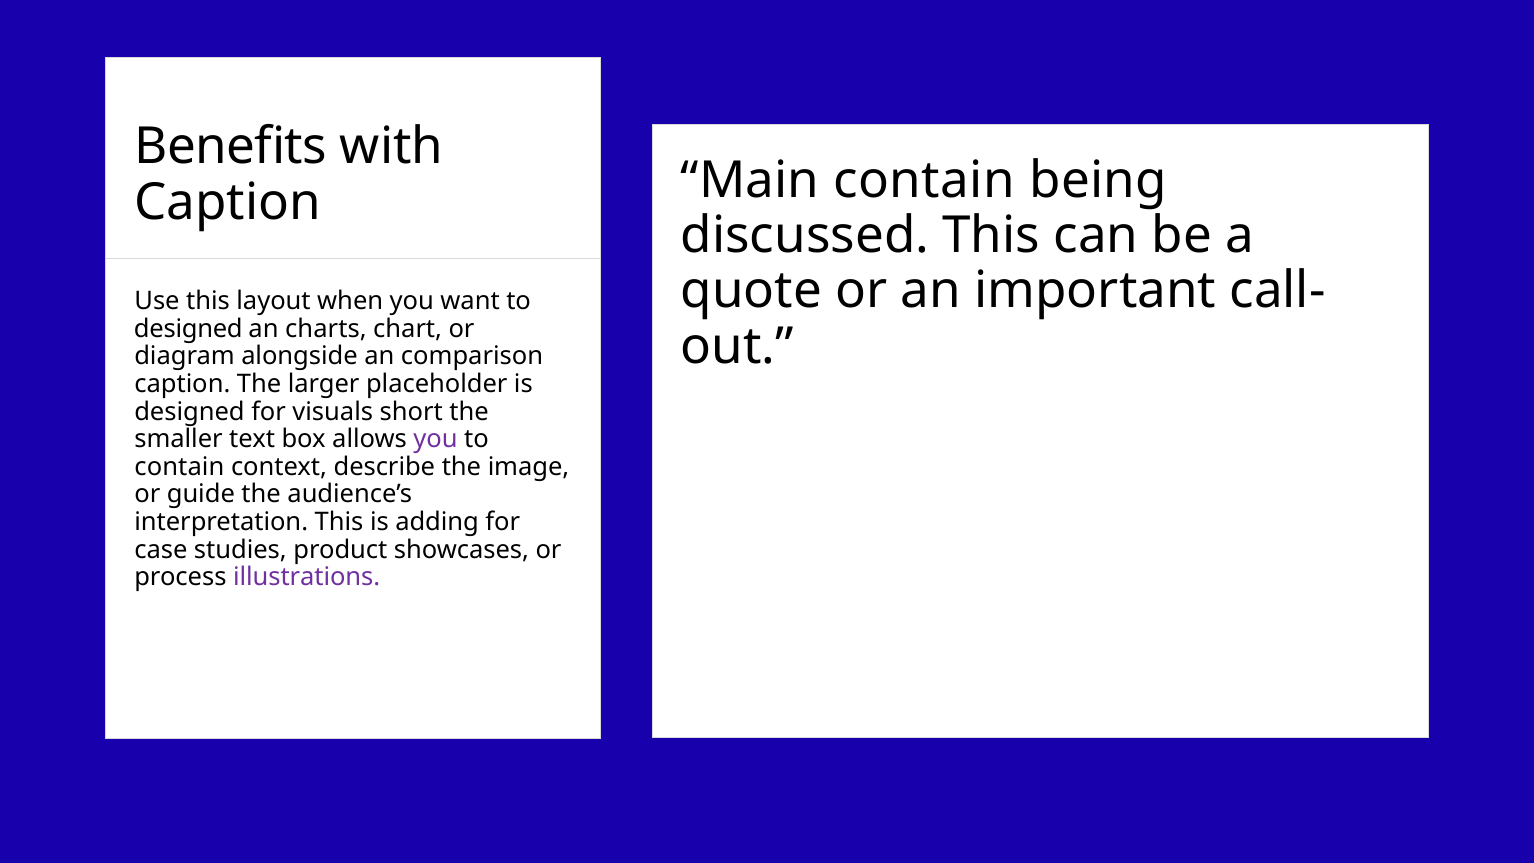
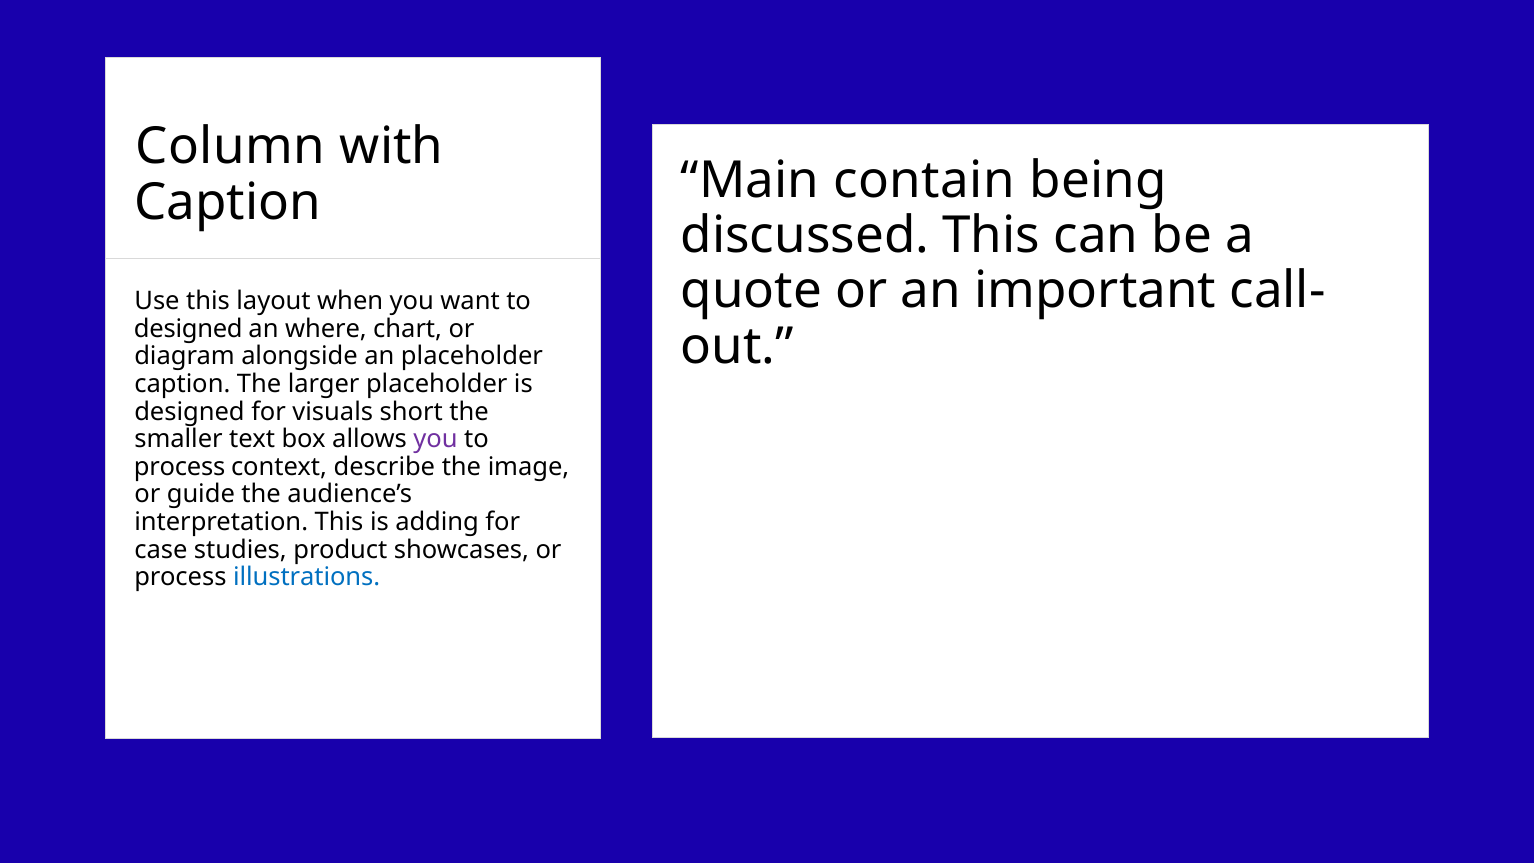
Benefits: Benefits -> Column
charts: charts -> where
an comparison: comparison -> placeholder
contain at (179, 467): contain -> process
illustrations colour: purple -> blue
